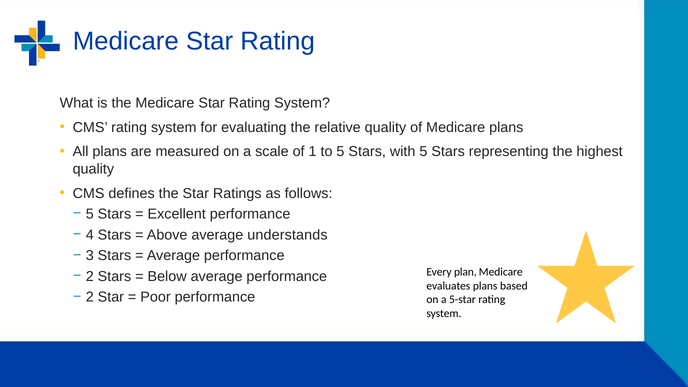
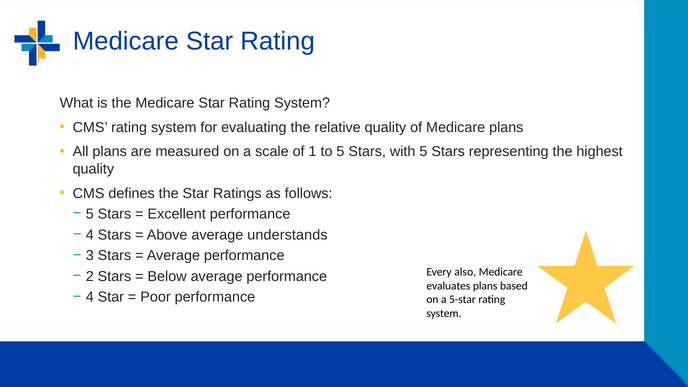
plan: plan -> also
2 at (90, 297): 2 -> 4
